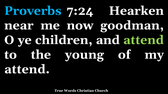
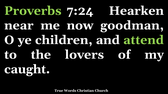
Proverbs colour: light blue -> light green
young: young -> lovers
attend at (27, 70): attend -> caught
